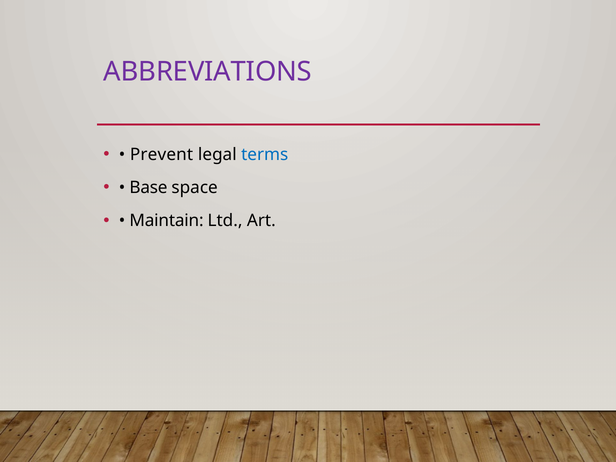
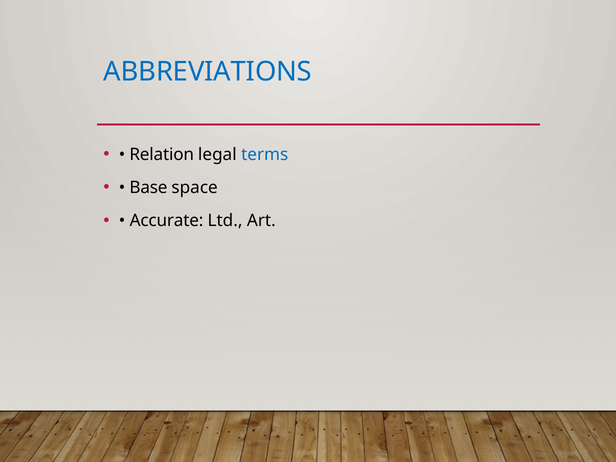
ABBREVIATIONS colour: purple -> blue
Prevent: Prevent -> Relation
Maintain: Maintain -> Accurate
